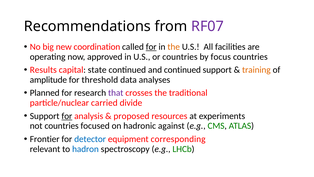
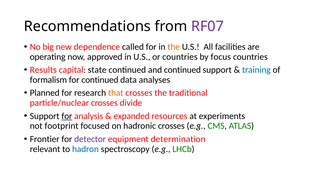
coordination: coordination -> dependence
for at (151, 47) underline: present -> none
training colour: orange -> blue
amplitude: amplitude -> formalism
for threshold: threshold -> continued
that colour: purple -> orange
particle/nuclear carried: carried -> crosses
proposed: proposed -> expanded
not countries: countries -> footprint
hadronic against: against -> crosses
detector colour: blue -> purple
corresponding: corresponding -> determination
